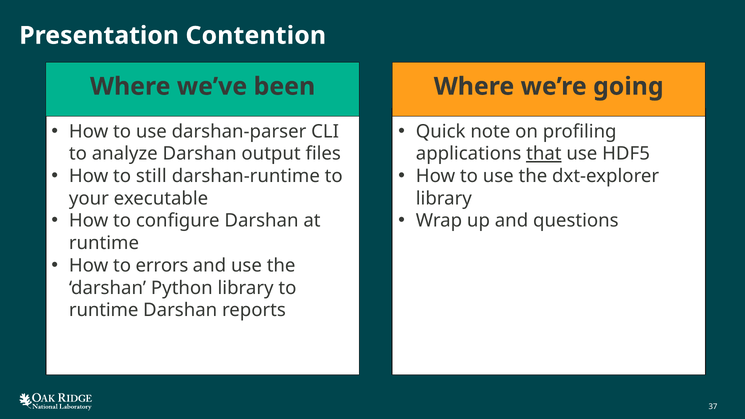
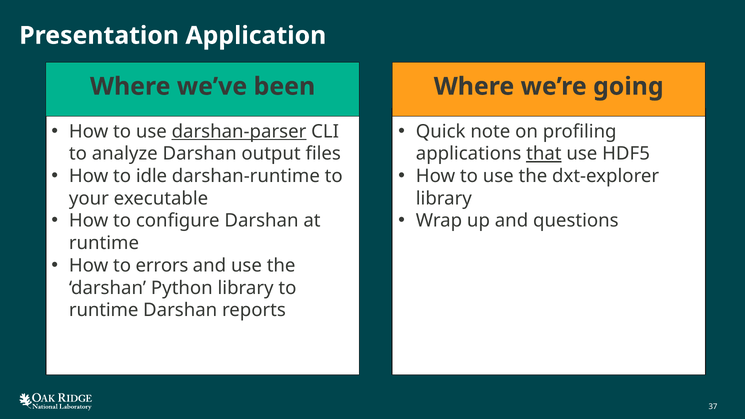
Contention: Contention -> Application
darshan-parser underline: none -> present
still: still -> idle
